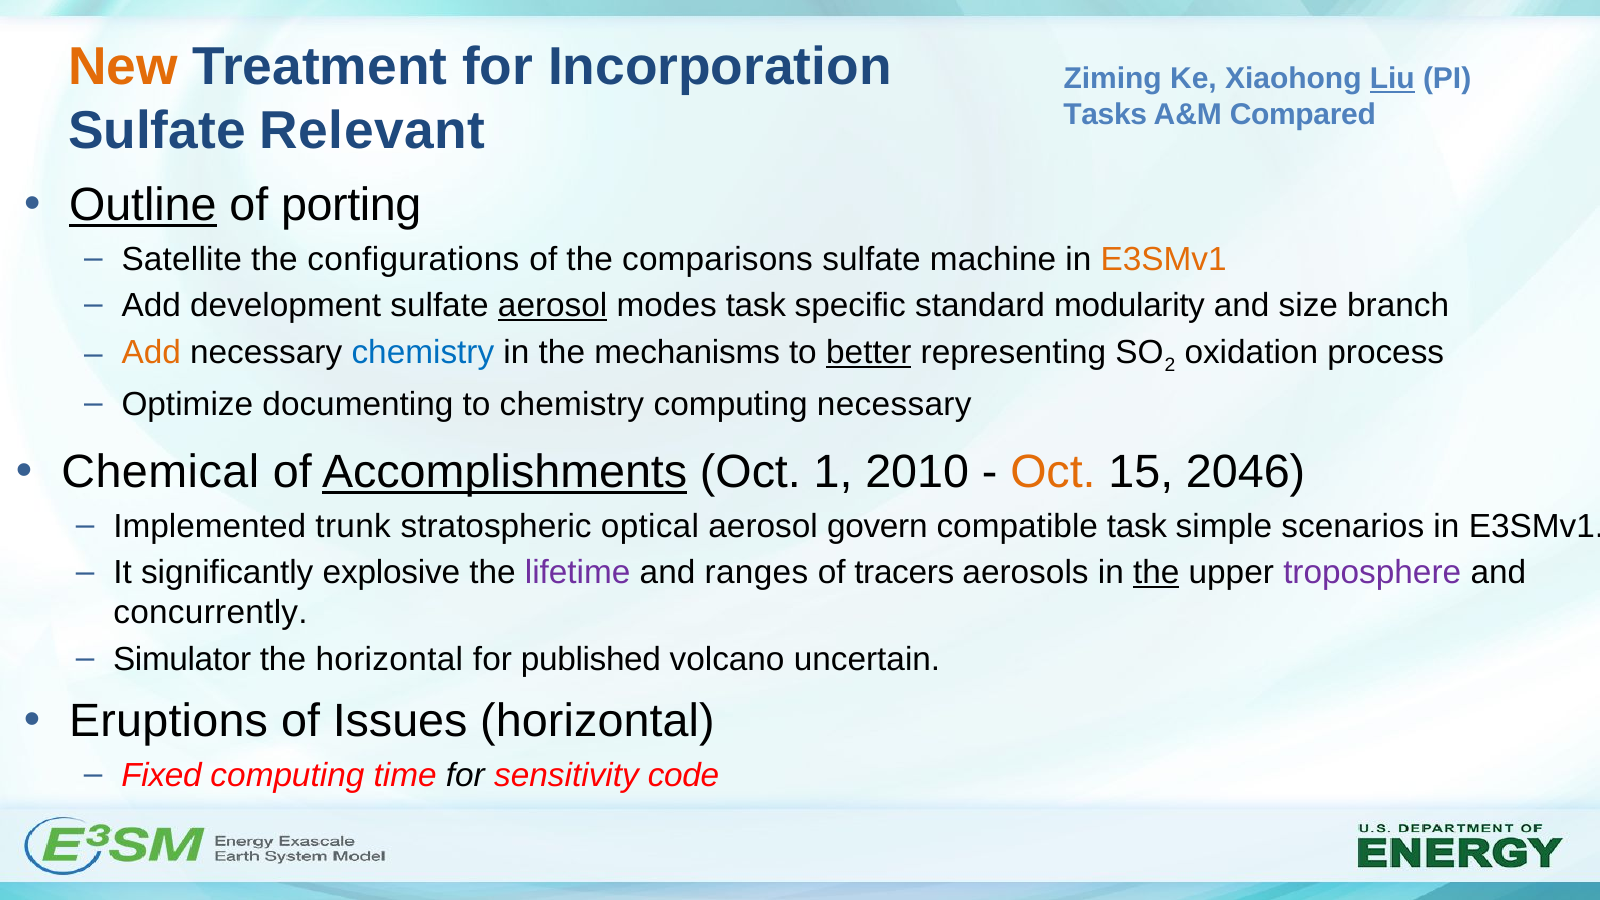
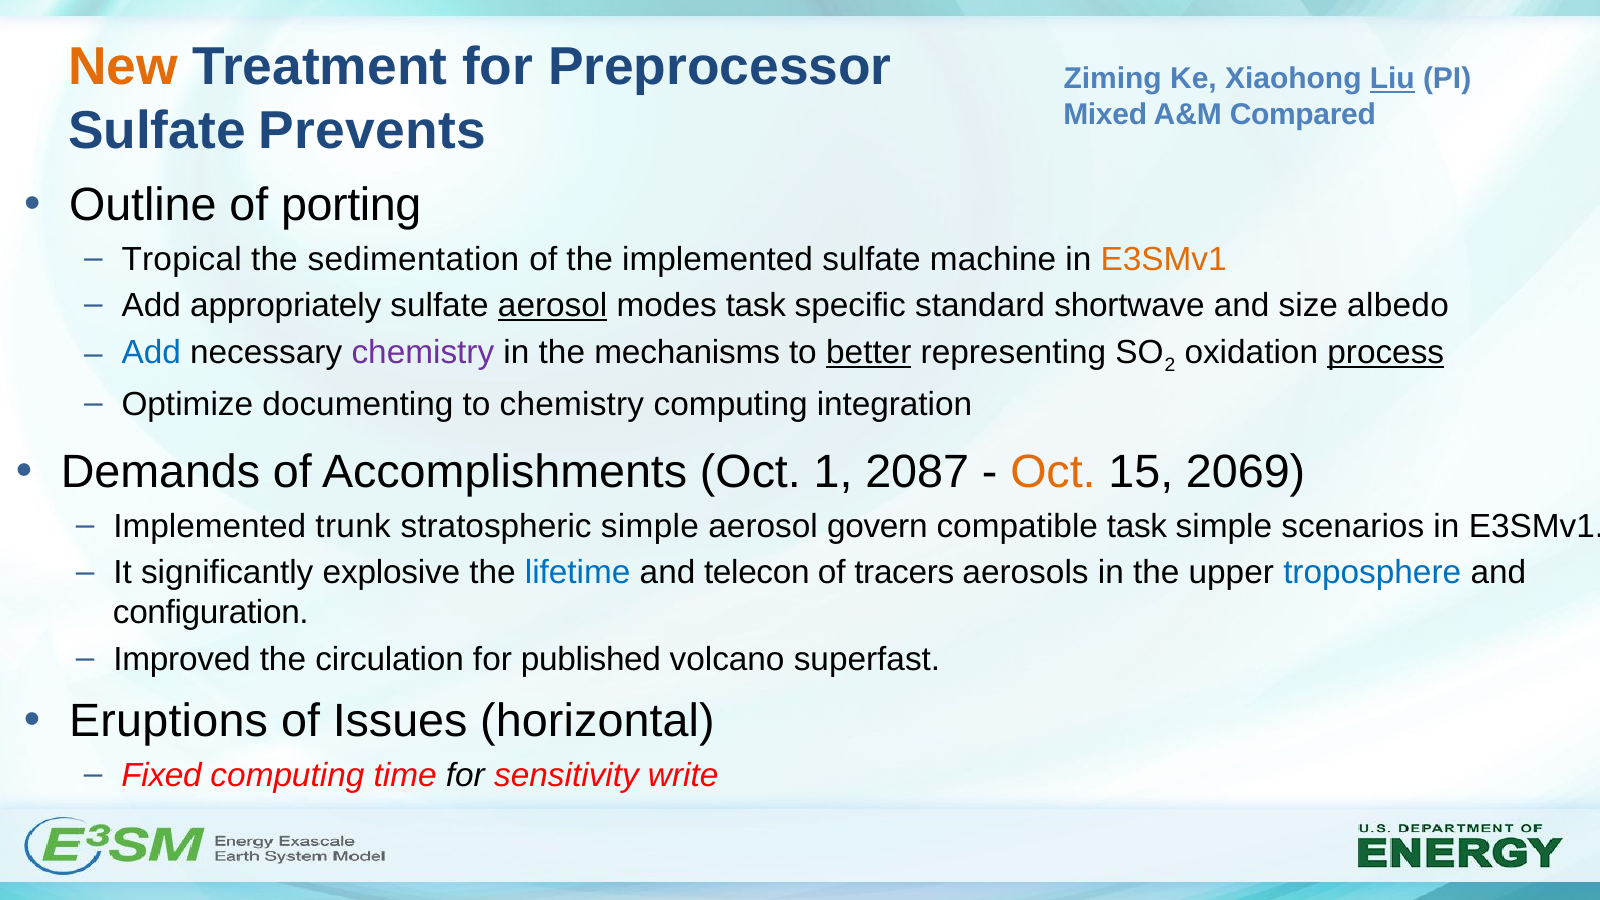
Incorporation: Incorporation -> Preprocessor
Tasks: Tasks -> Mixed
Relevant: Relevant -> Prevents
Outline underline: present -> none
Satellite: Satellite -> Tropical
configurations: configurations -> sedimentation
the comparisons: comparisons -> implemented
development: development -> appropriately
modularity: modularity -> shortwave
branch: branch -> albedo
Add at (151, 353) colour: orange -> blue
chemistry at (423, 353) colour: blue -> purple
process underline: none -> present
computing necessary: necessary -> integration
Chemical: Chemical -> Demands
Accomplishments underline: present -> none
2010: 2010 -> 2087
2046: 2046 -> 2069
stratospheric optical: optical -> simple
lifetime colour: purple -> blue
ranges: ranges -> telecon
the at (1156, 573) underline: present -> none
troposphere colour: purple -> blue
concurrently: concurrently -> configuration
Simulator: Simulator -> Improved
the horizontal: horizontal -> circulation
uncertain: uncertain -> superfast
code: code -> write
